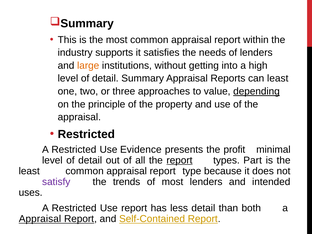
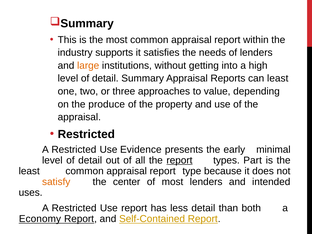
depending underline: present -> none
principle: principle -> produce
profit: profit -> early
satisfy colour: purple -> orange
trends: trends -> center
Appraisal at (40, 219): Appraisal -> Economy
